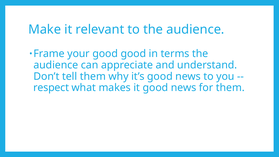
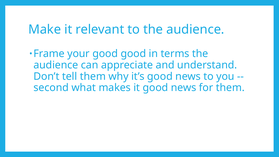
respect: respect -> second
